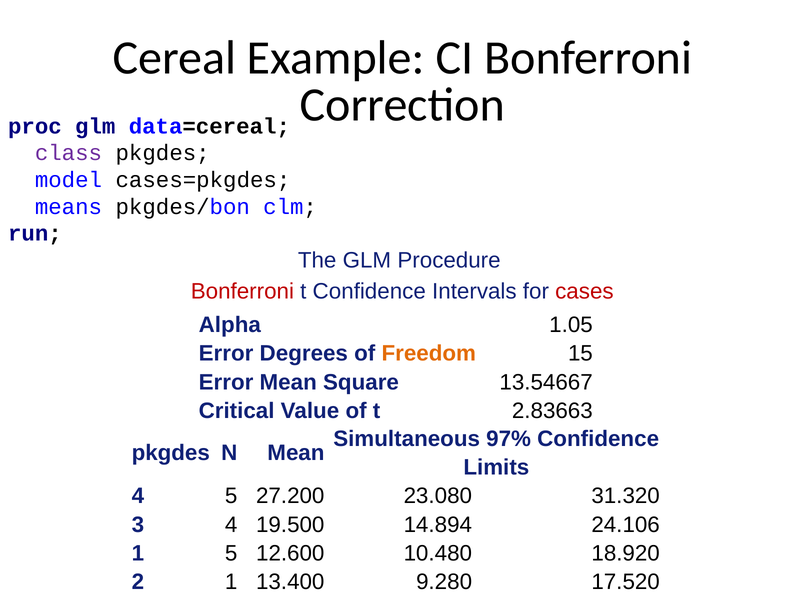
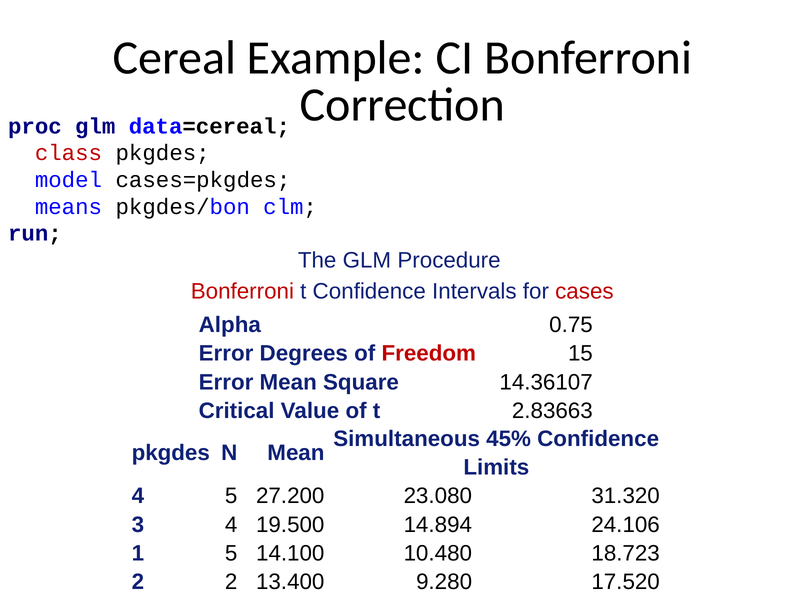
class colour: purple -> red
1.05: 1.05 -> 0.75
Freedom colour: orange -> red
13.54667: 13.54667 -> 14.36107
97%: 97% -> 45%
12.600: 12.600 -> 14.100
18.920: 18.920 -> 18.723
2 1: 1 -> 2
